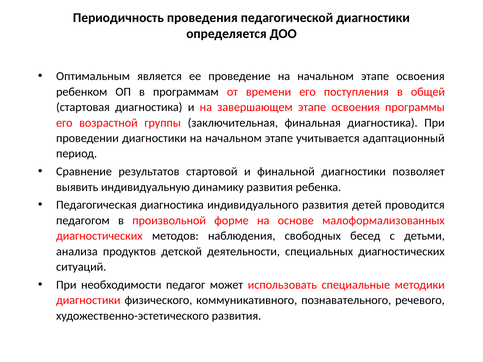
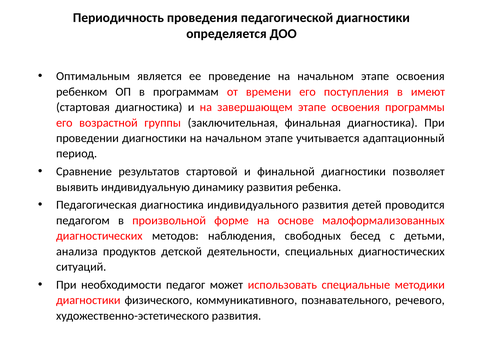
общей: общей -> имеют
